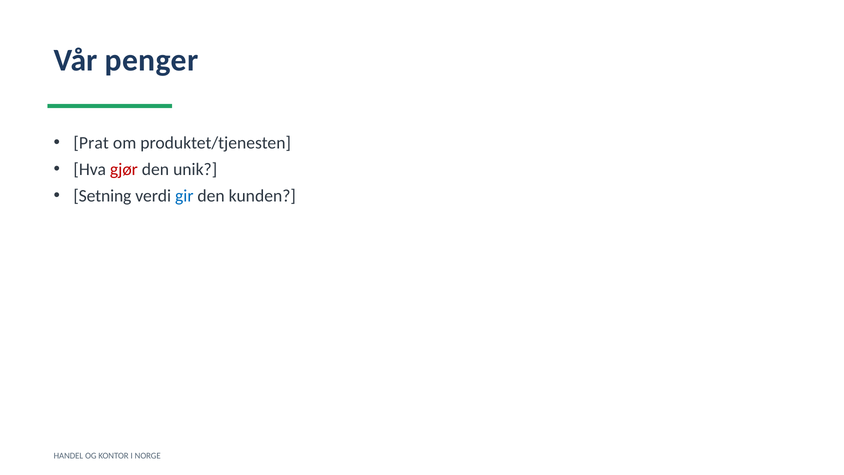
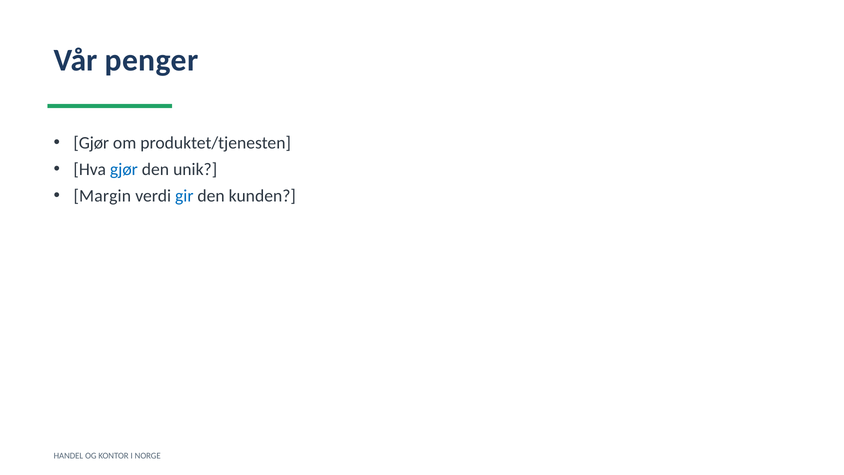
Prat at (91, 143): Prat -> Gjør
gjør at (124, 169) colour: red -> blue
Setning: Setning -> Margin
